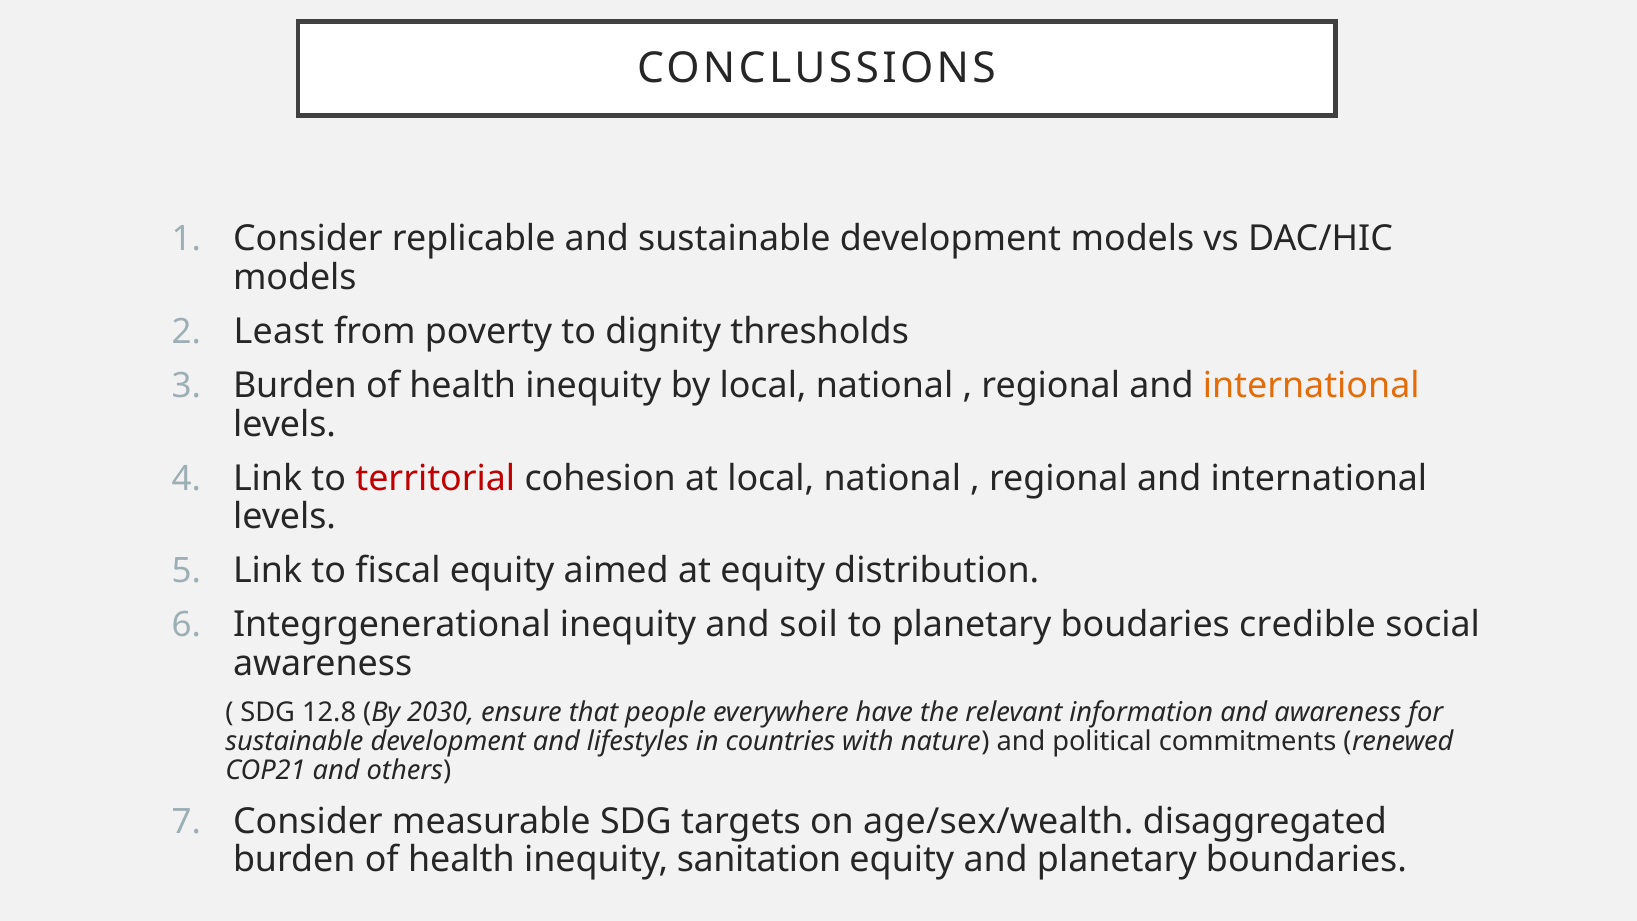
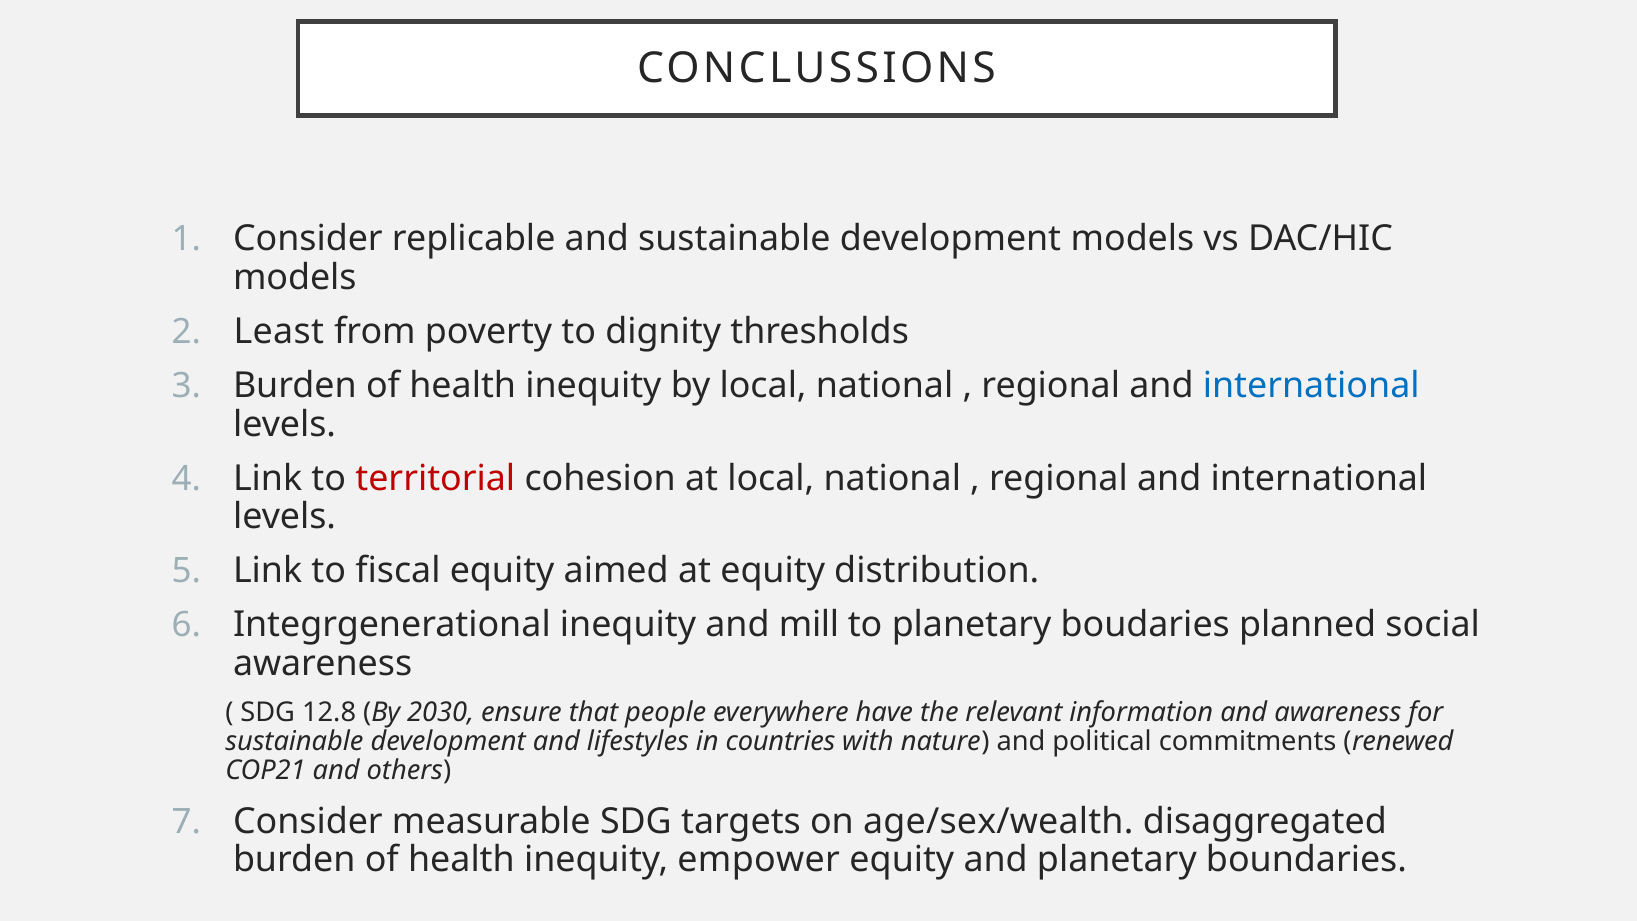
international at (1311, 386) colour: orange -> blue
soil: soil -> mill
credible: credible -> planned
sanitation: sanitation -> empower
